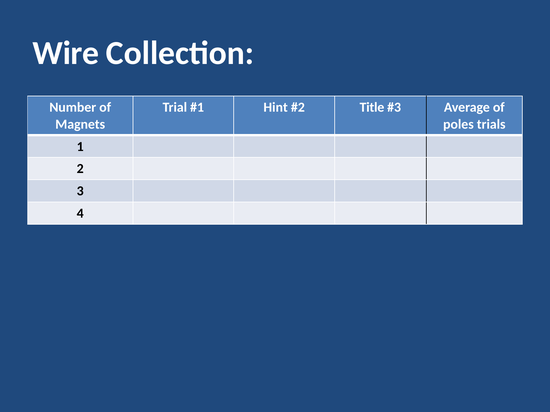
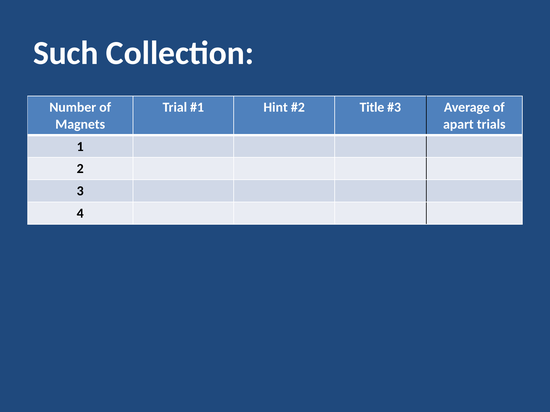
Wire: Wire -> Such
poles: poles -> apart
